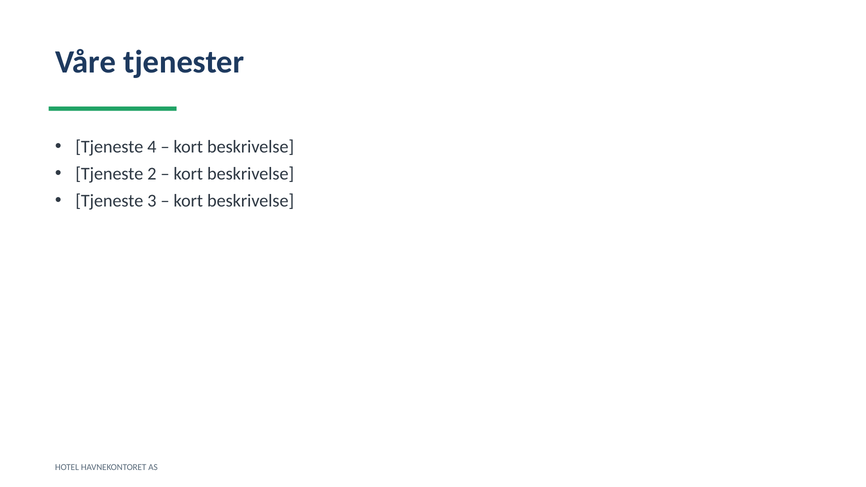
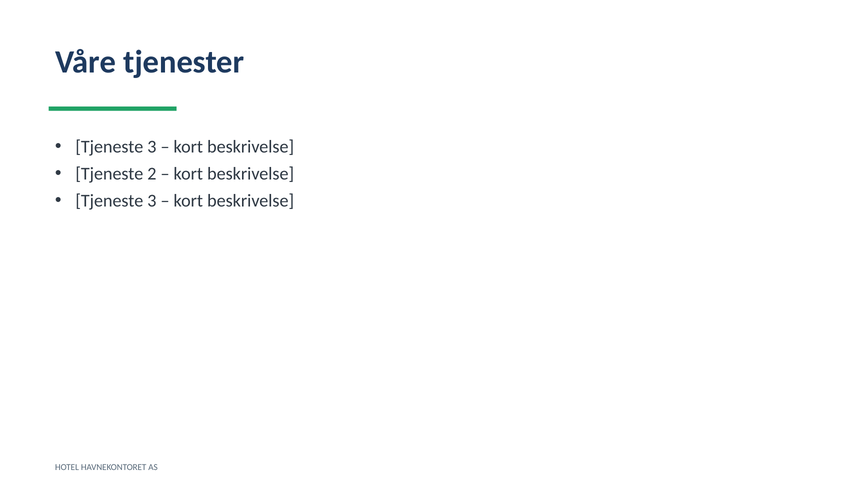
4 at (152, 147): 4 -> 3
